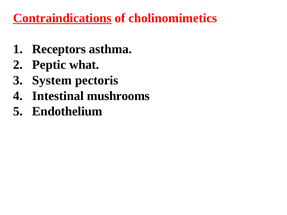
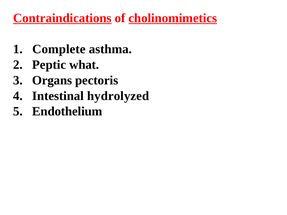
cholinomimetics underline: none -> present
Receptors: Receptors -> Complete
System: System -> Organs
mushrooms: mushrooms -> hydrolyzed
